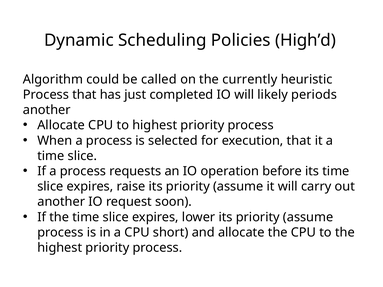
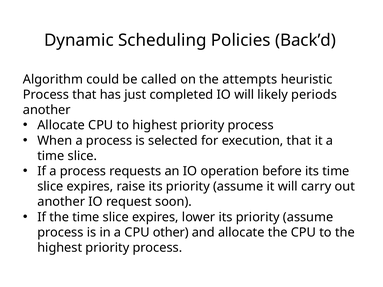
High’d: High’d -> Back’d
currently: currently -> attempts
short: short -> other
